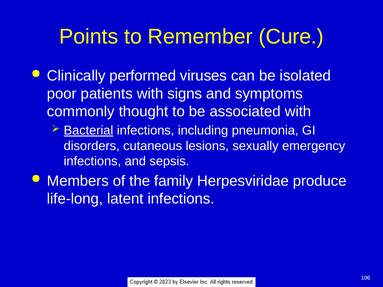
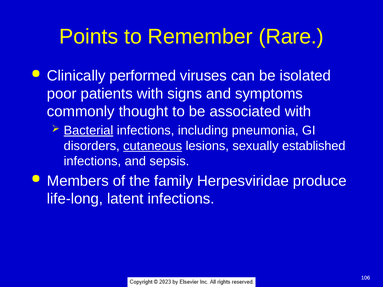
Cure: Cure -> Rare
cutaneous underline: none -> present
emergency: emergency -> established
